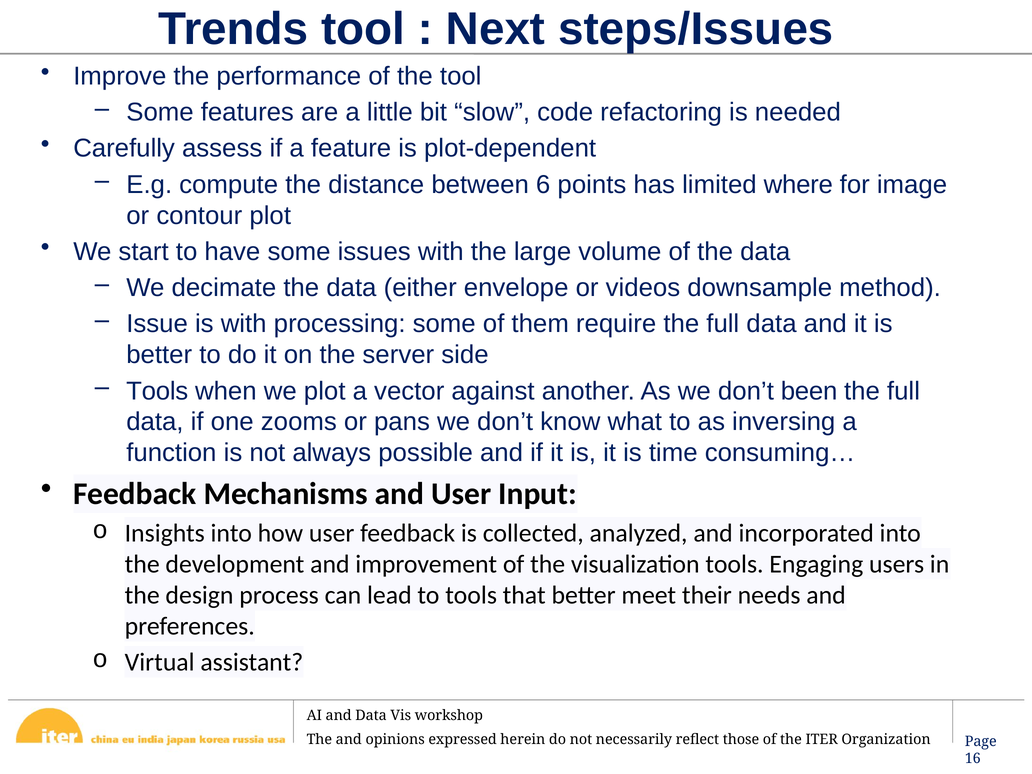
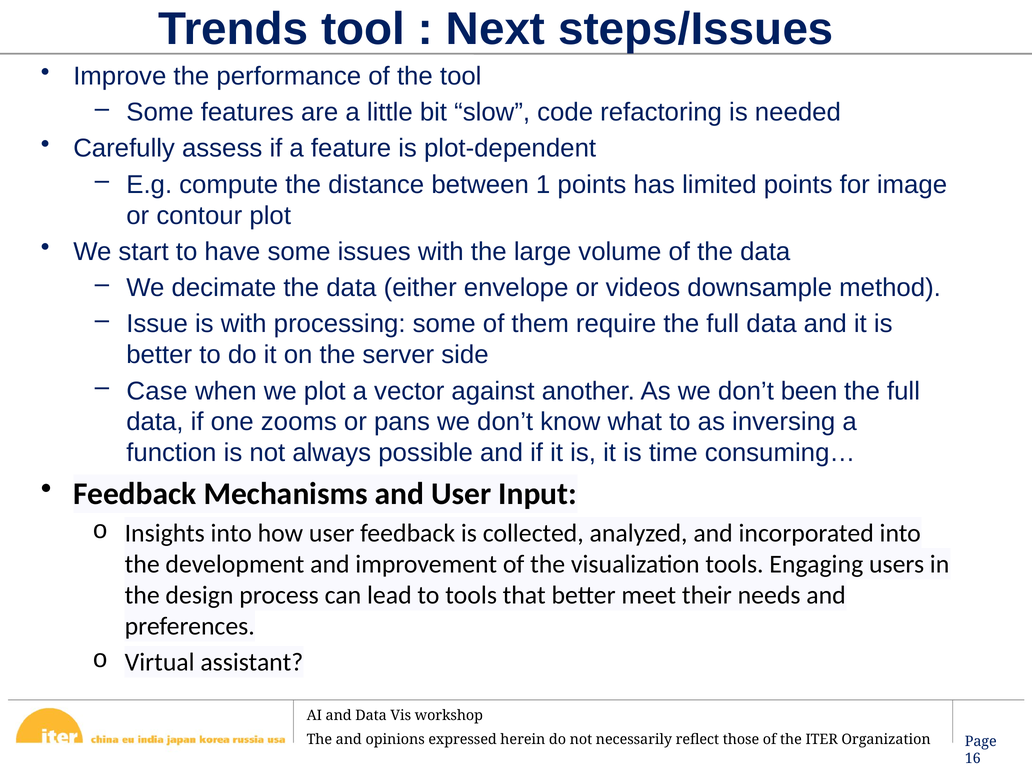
6: 6 -> 1
limited where: where -> points
Tools at (157, 391): Tools -> Case
